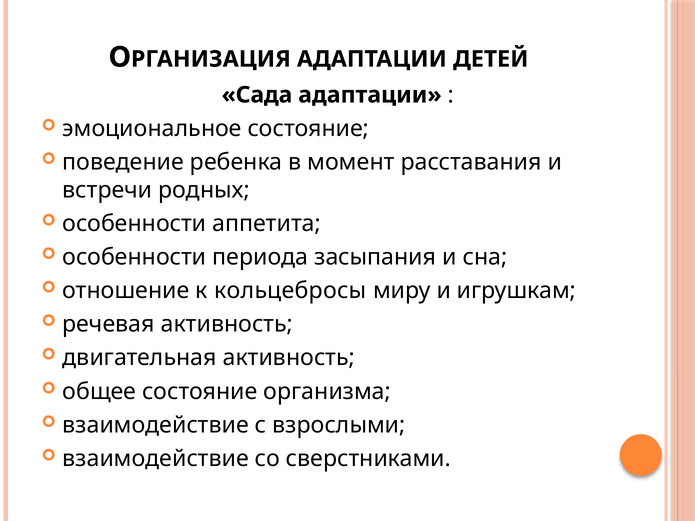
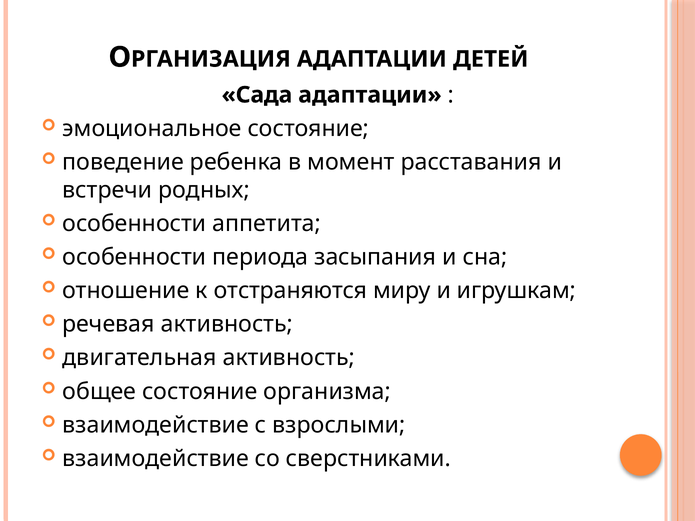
кольцебросы: кольцебросы -> отстраняются
